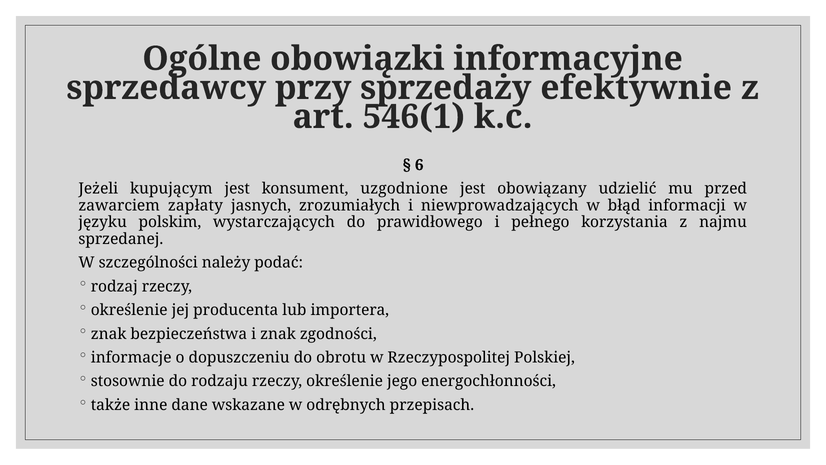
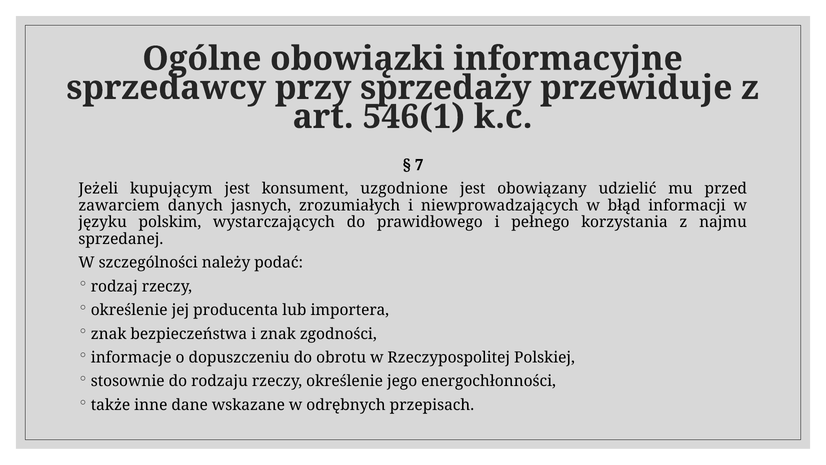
efektywnie: efektywnie -> przewiduje
6: 6 -> 7
zapłaty: zapłaty -> danych
